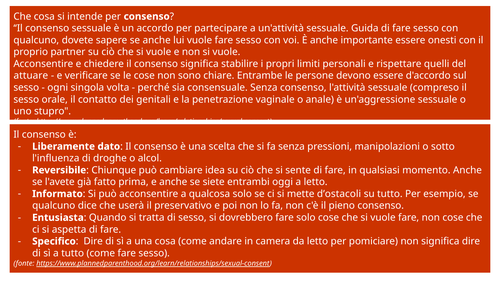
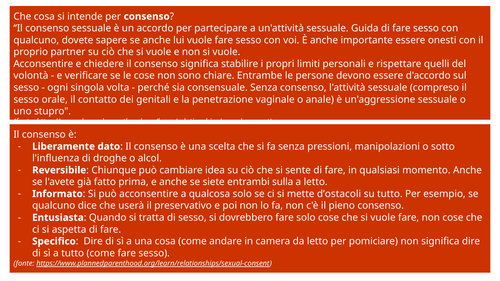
attuare: attuare -> volontà
oggi: oggi -> sulla
